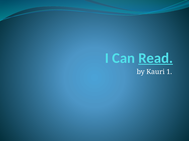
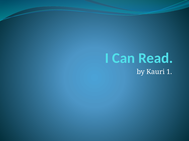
Read underline: present -> none
